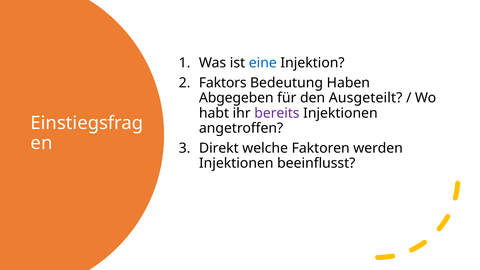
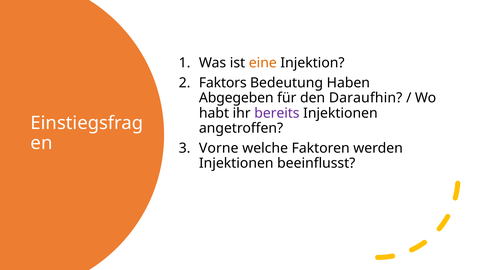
eine colour: blue -> orange
Ausgeteilt: Ausgeteilt -> Daraufhin
Direkt: Direkt -> Vorne
